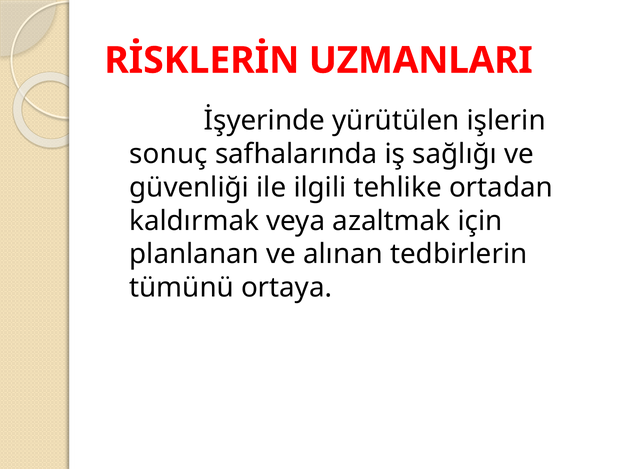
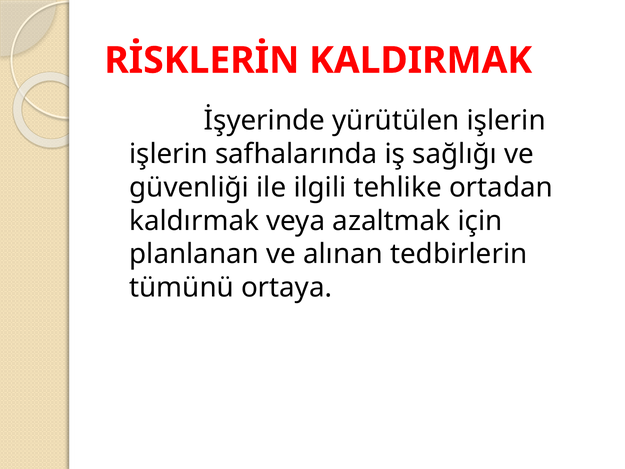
UZMANLARI: UZMANLARI -> KALDIRMAK
sonuç at (168, 154): sonuç -> işlerin
